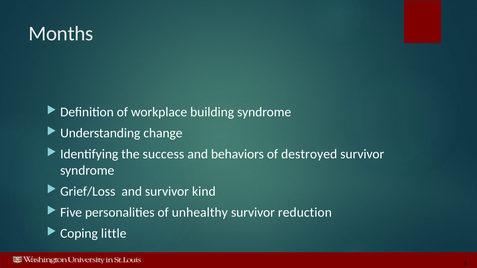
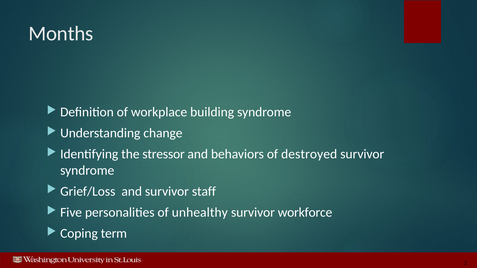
success: success -> stressor
kind: kind -> staff
reduction: reduction -> workforce
little: little -> term
